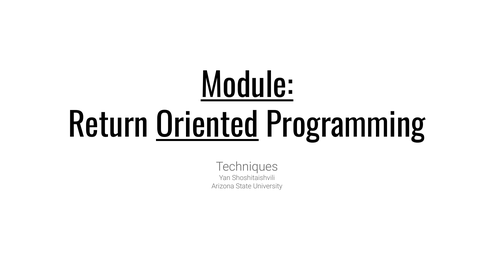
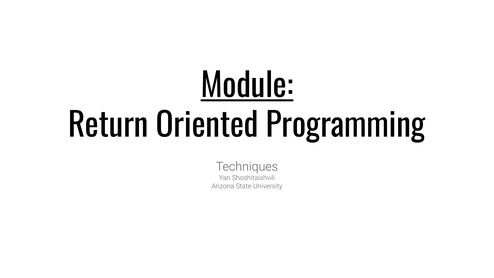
Oriented underline: present -> none
